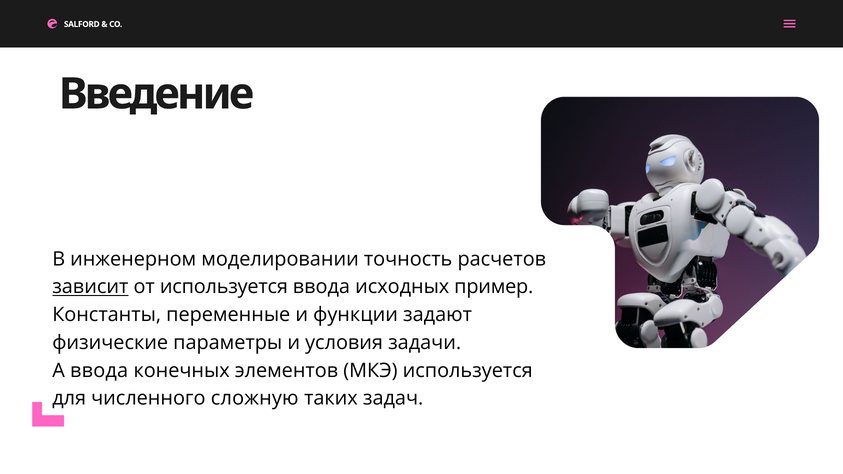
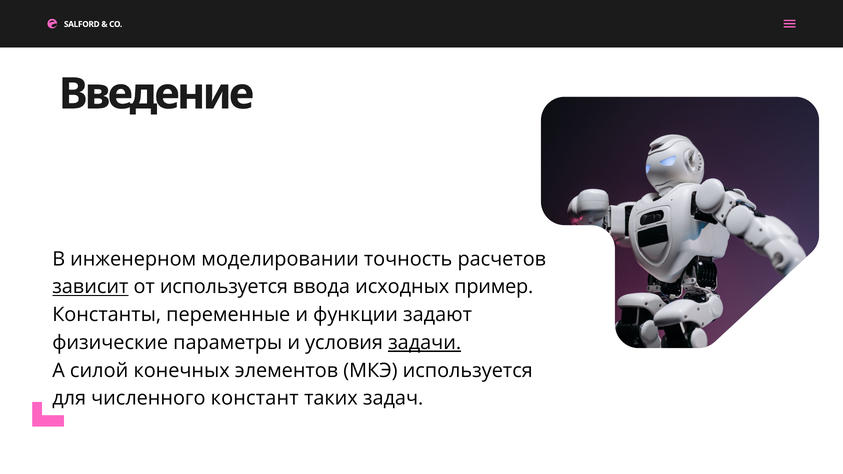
задачи underline: none -> present
А ввода: ввода -> силой
сложную: сложную -> констант
